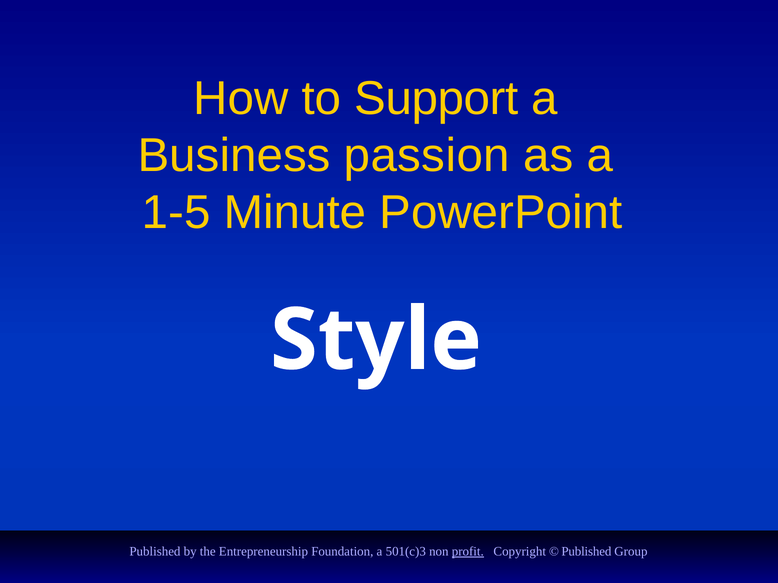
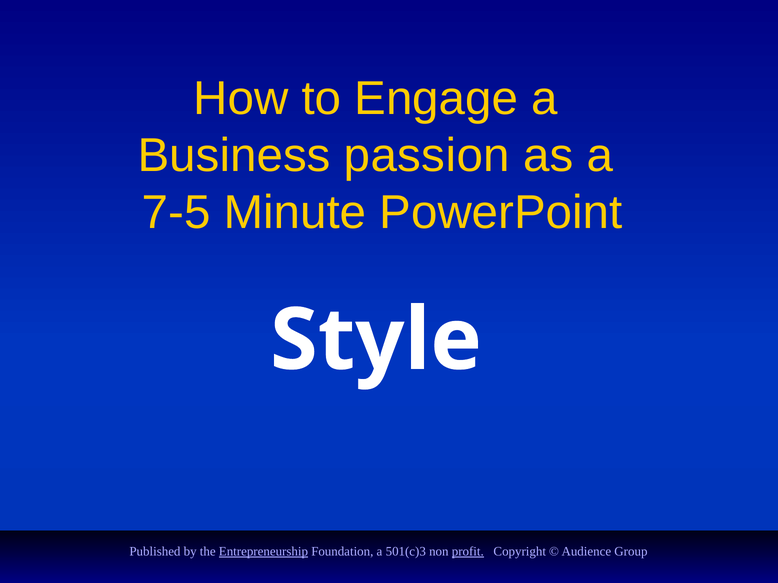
Support: Support -> Engage
1-5: 1-5 -> 7-5
Entrepreneurship underline: none -> present
Published at (586, 552): Published -> Audience
